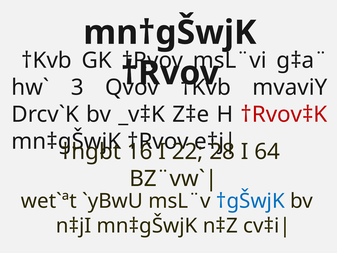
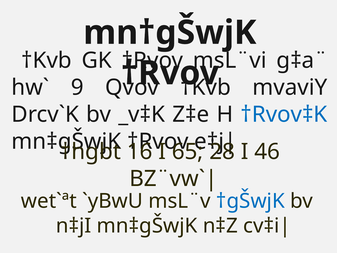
3: 3 -> 9
†Rvov‡K colour: red -> blue
22: 22 -> 65
64: 64 -> 46
